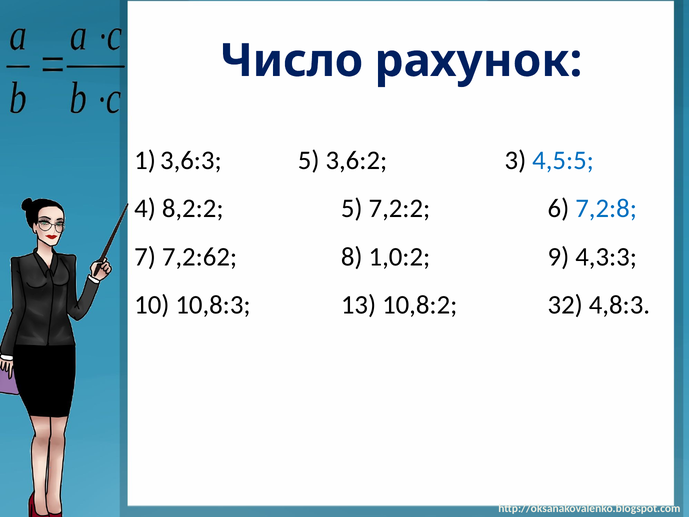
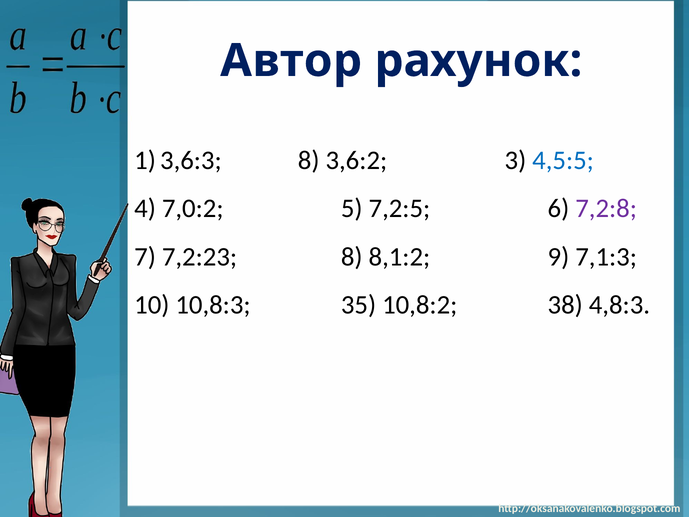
Число: Число -> Автор
5 at (309, 160): 5 -> 8
8,2:2: 8,2:2 -> 7,0:2
7,2:2: 7,2:2 -> 7,2:5
7,2:8 colour: blue -> purple
7,2:62: 7,2:62 -> 7,2:23
1,0:2: 1,0:2 -> 8,1:2
4,3:3: 4,3:3 -> 7,1:3
13: 13 -> 35
32: 32 -> 38
